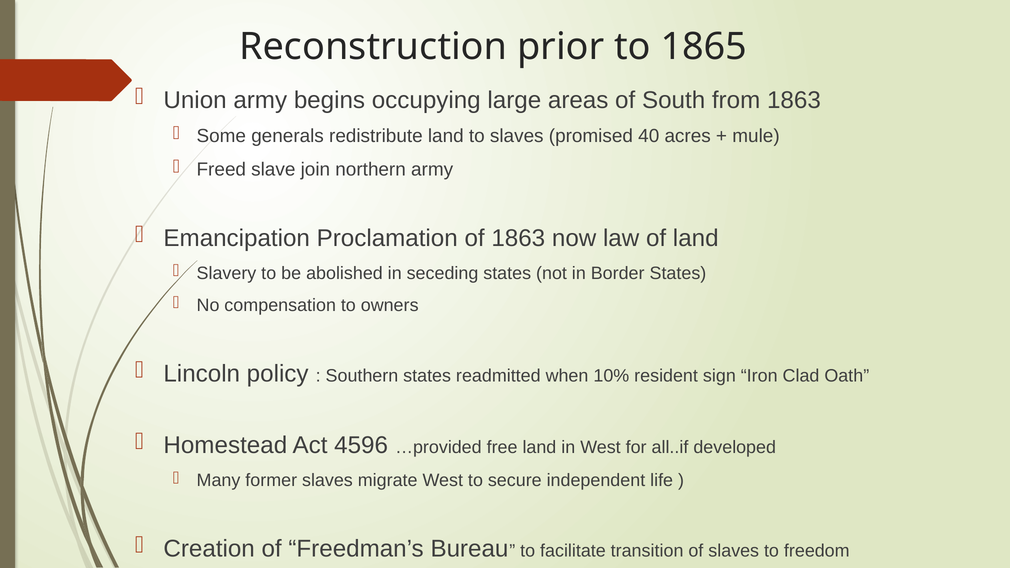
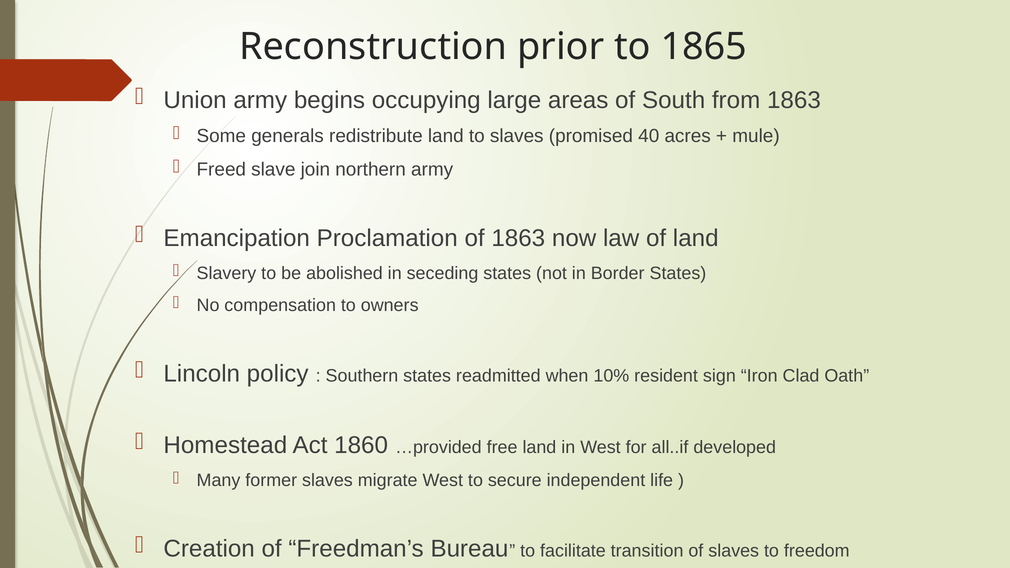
4596: 4596 -> 1860
